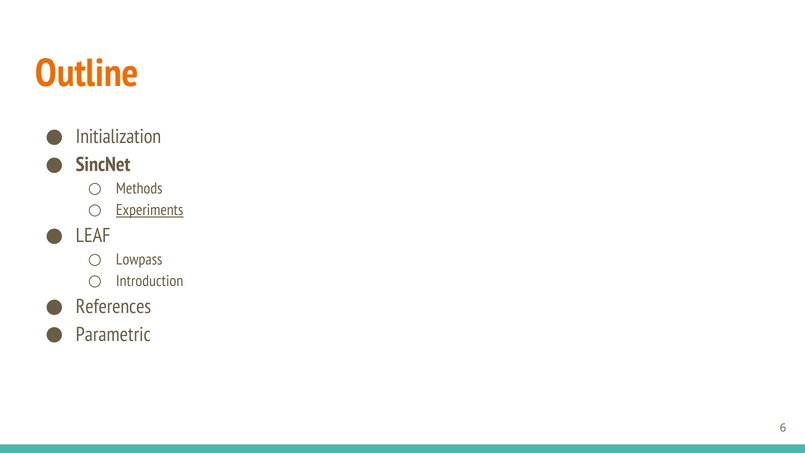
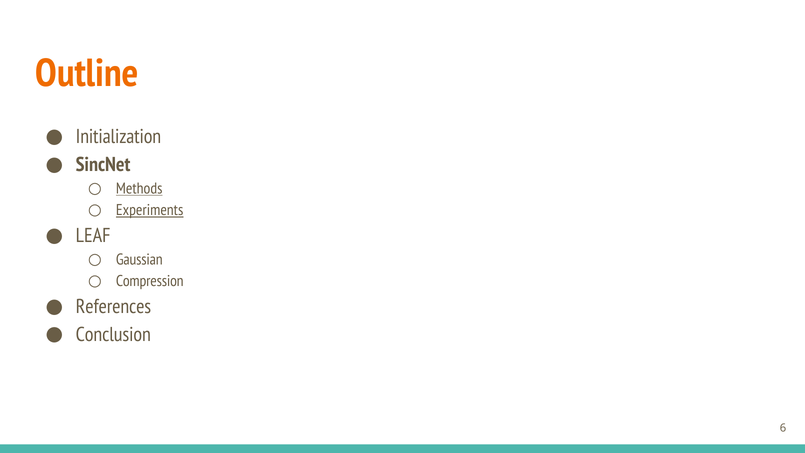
Methods underline: none -> present
Lowpass: Lowpass -> Gaussian
Introduction: Introduction -> Compression
Parametric: Parametric -> Conclusion
